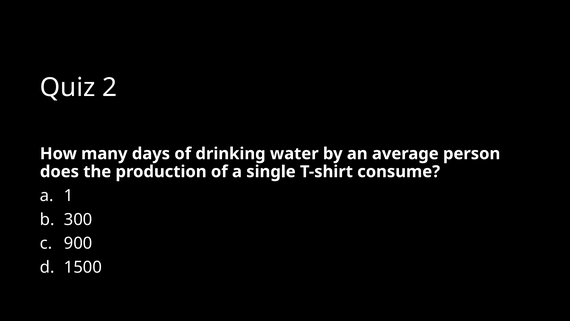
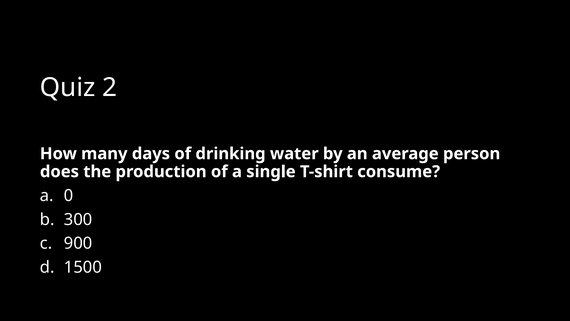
1: 1 -> 0
